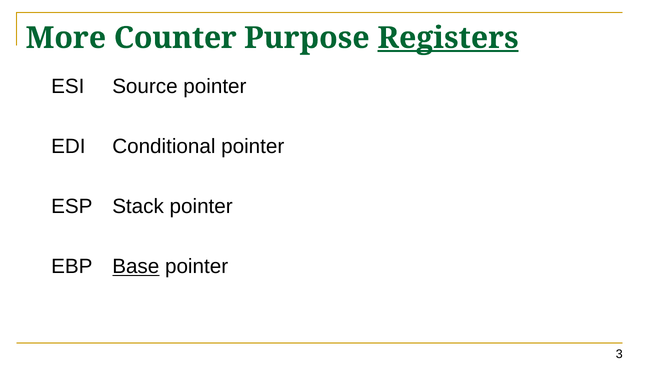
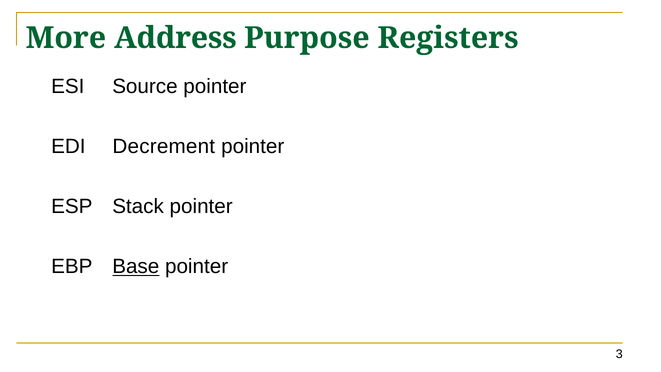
Counter: Counter -> Address
Registers underline: present -> none
Conditional: Conditional -> Decrement
